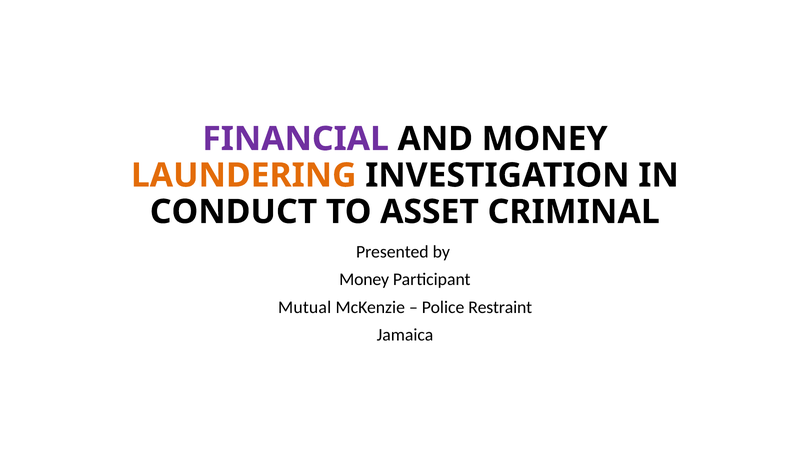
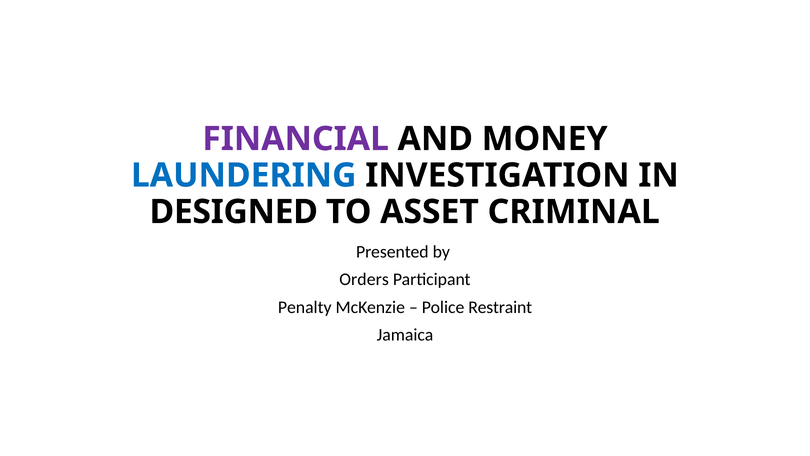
LAUNDERING colour: orange -> blue
CONDUCT: CONDUCT -> DESIGNED
Money at (364, 279): Money -> Orders
Mutual: Mutual -> Penalty
